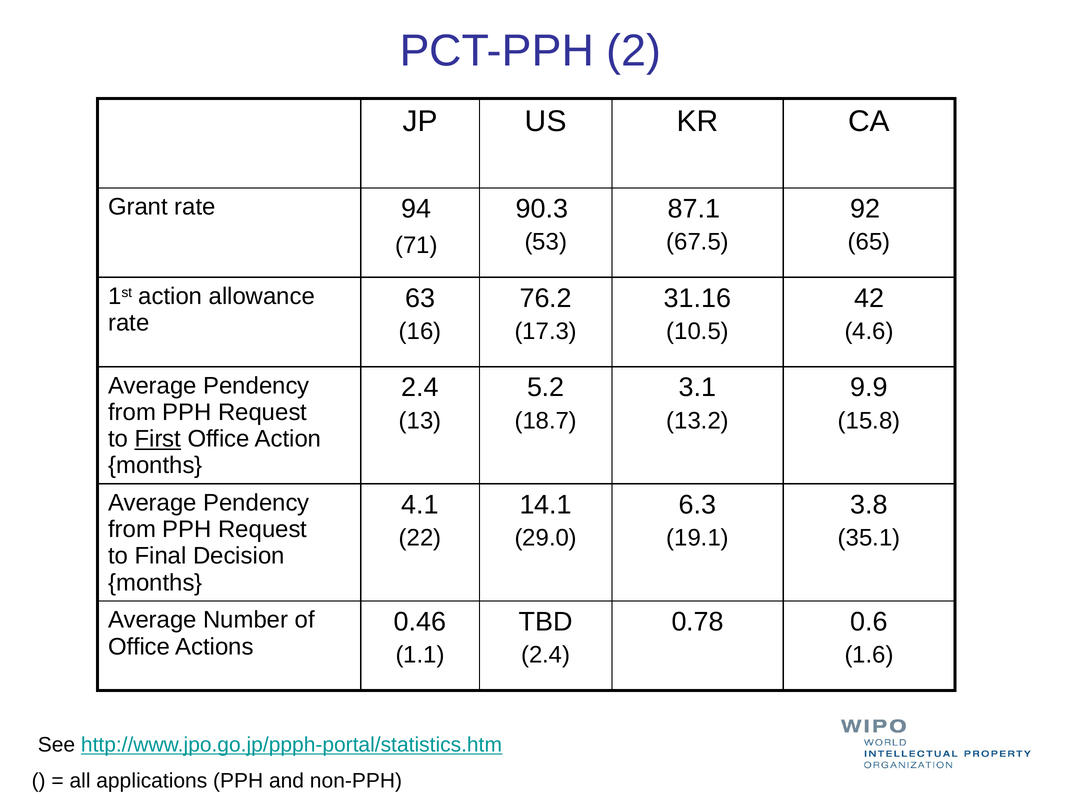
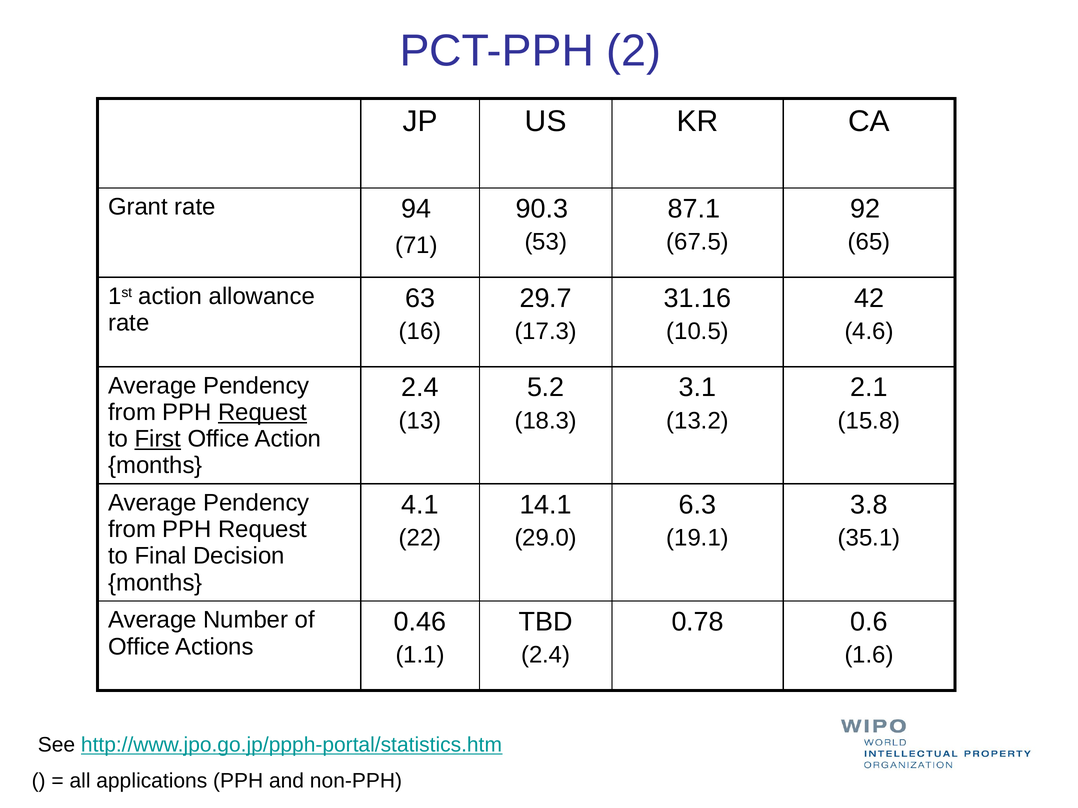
76.2: 76.2 -> 29.7
9.9: 9.9 -> 2.1
Request at (263, 413) underline: none -> present
18.7: 18.7 -> 18.3
